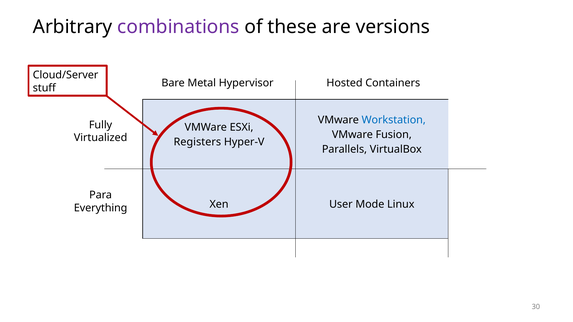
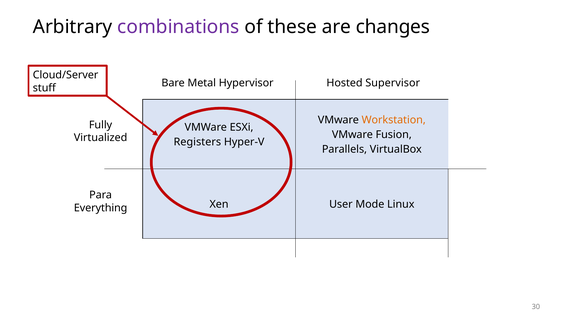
versions: versions -> changes
Containers: Containers -> Supervisor
Workstation colour: blue -> orange
